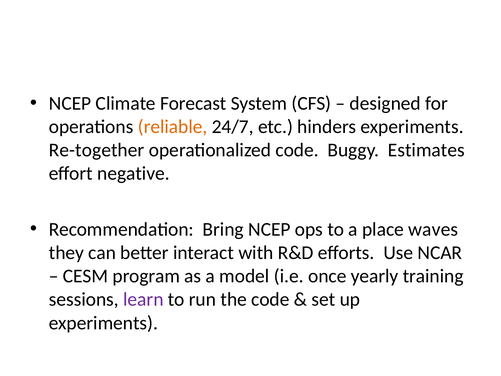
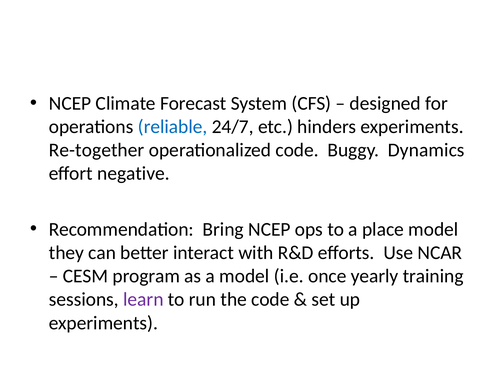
reliable colour: orange -> blue
Estimates: Estimates -> Dynamics
place waves: waves -> model
